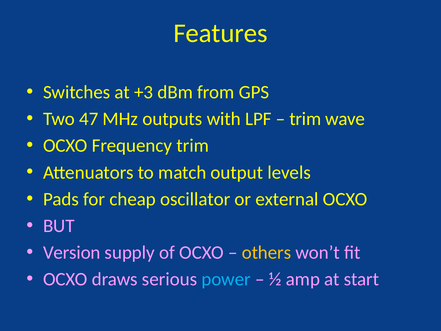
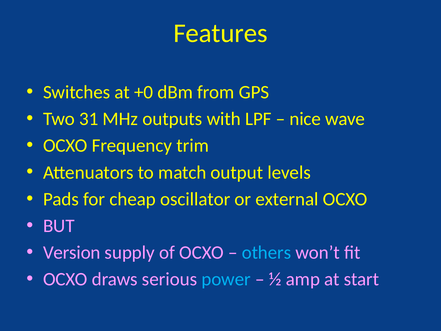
+3: +3 -> +0
47: 47 -> 31
trim at (305, 119): trim -> nice
others colour: yellow -> light blue
